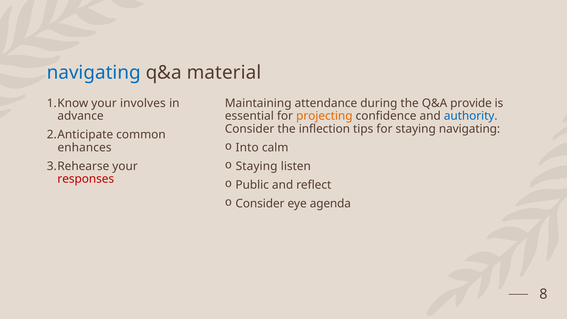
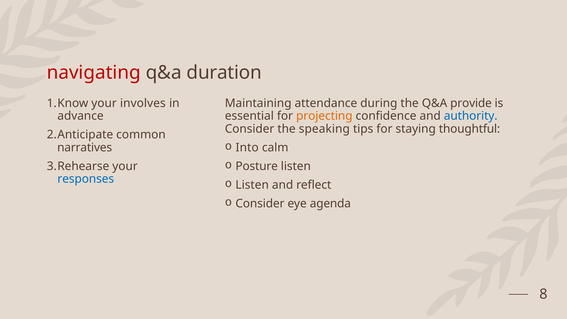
navigating at (94, 73) colour: blue -> red
material: material -> duration
inflection: inflection -> speaking
staying navigating: navigating -> thoughtful
enhances: enhances -> narratives
Staying at (257, 166): Staying -> Posture
responses colour: red -> blue
Public at (252, 185): Public -> Listen
